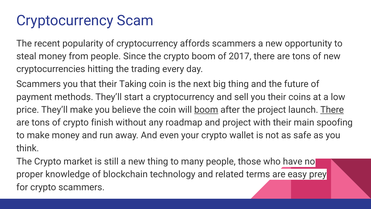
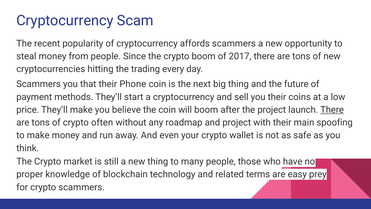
Taking: Taking -> Phone
boom at (206, 110) underline: present -> none
finish: finish -> often
